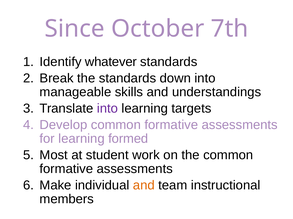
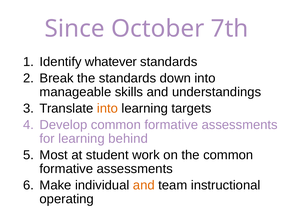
into at (107, 109) colour: purple -> orange
formed: formed -> behind
members: members -> operating
